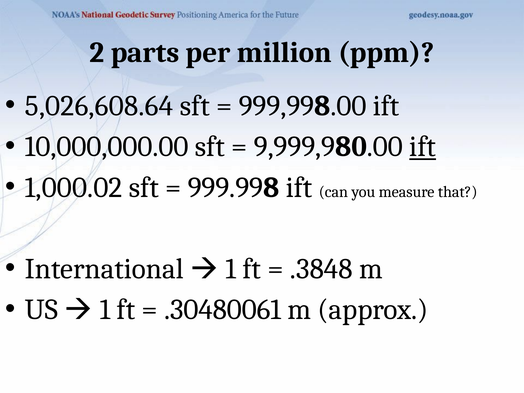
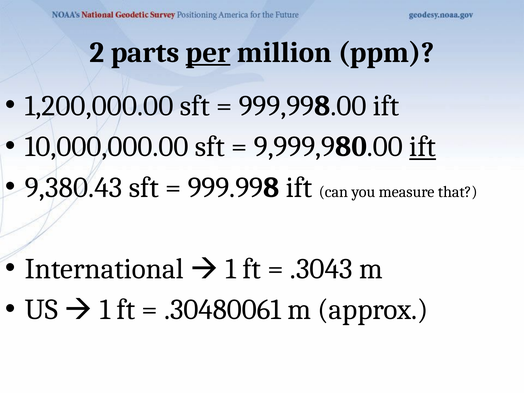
per underline: none -> present
5,026,608.64: 5,026,608.64 -> 1,200,000.00
1,000.02: 1,000.02 -> 9,380.43
.3848: .3848 -> .3043
